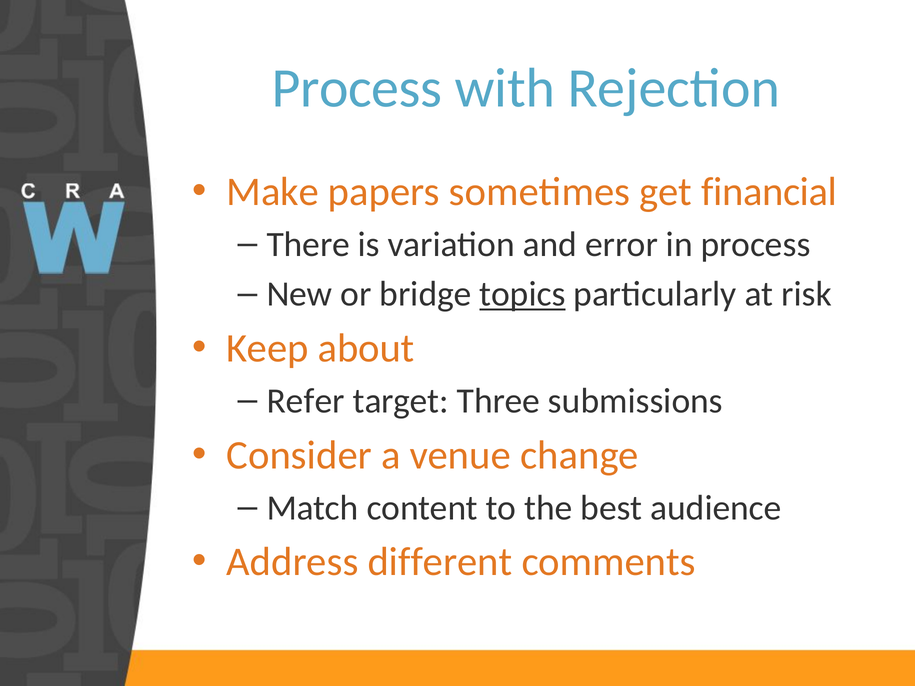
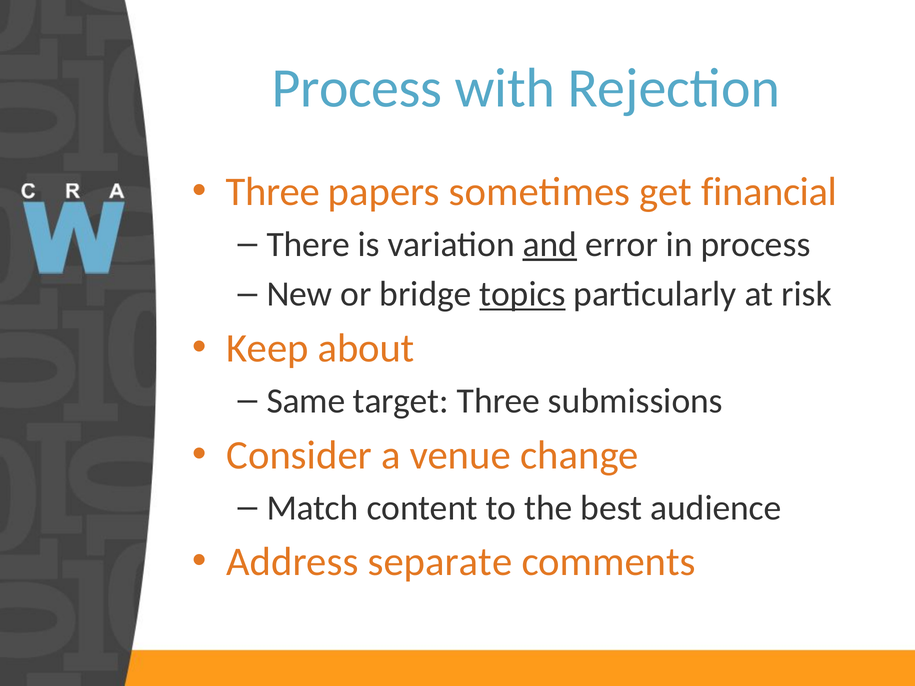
Make at (273, 192): Make -> Three
and underline: none -> present
Refer: Refer -> Same
different: different -> separate
